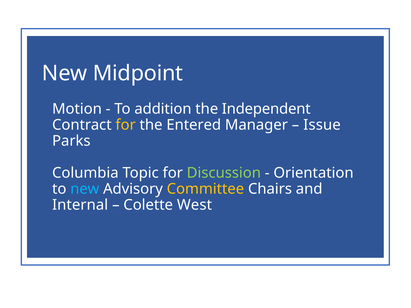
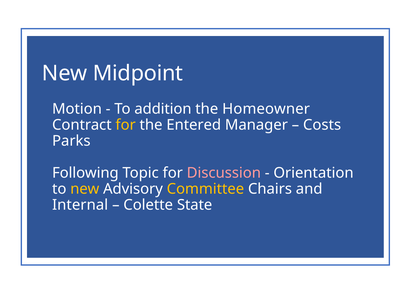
Independent: Independent -> Homeowner
Issue: Issue -> Costs
Columbia: Columbia -> Following
Discussion colour: light green -> pink
new at (85, 189) colour: light blue -> yellow
West: West -> State
